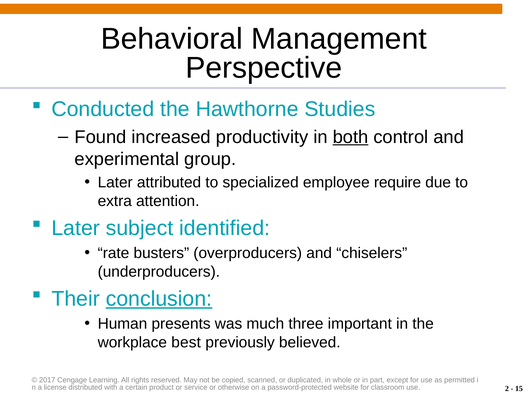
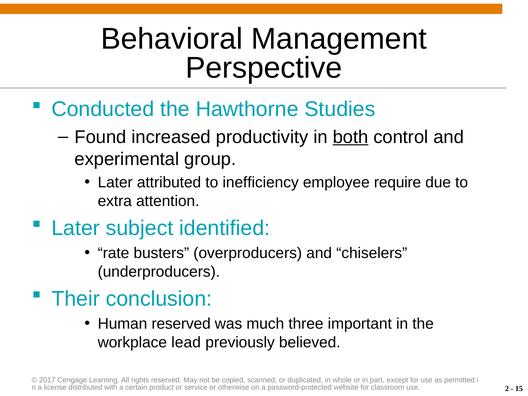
specialized: specialized -> inefficiency
conclusion underline: present -> none
Human presents: presents -> reserved
best: best -> lead
